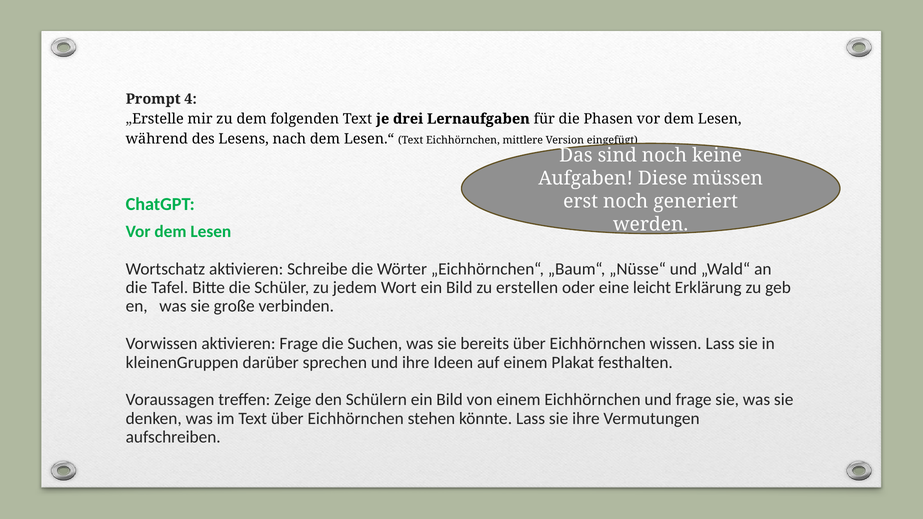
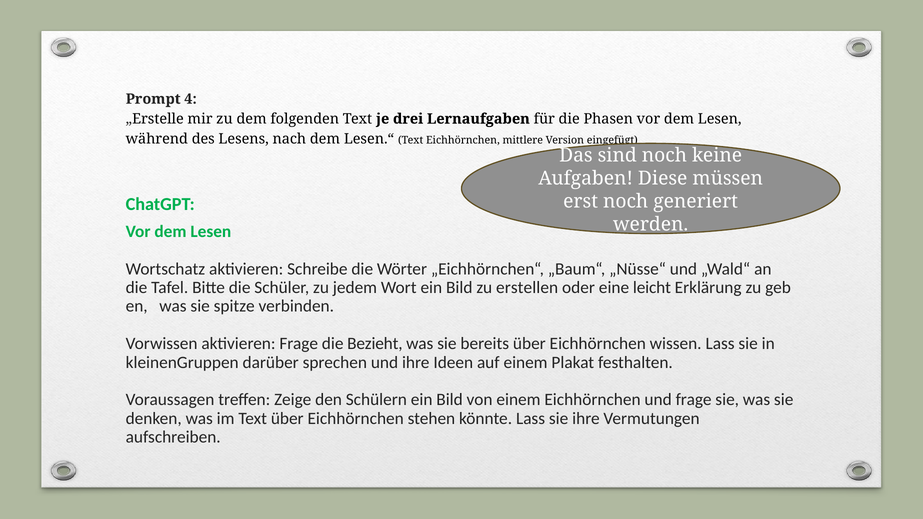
große: große -> spitze
Suchen: Suchen -> Bezieht
